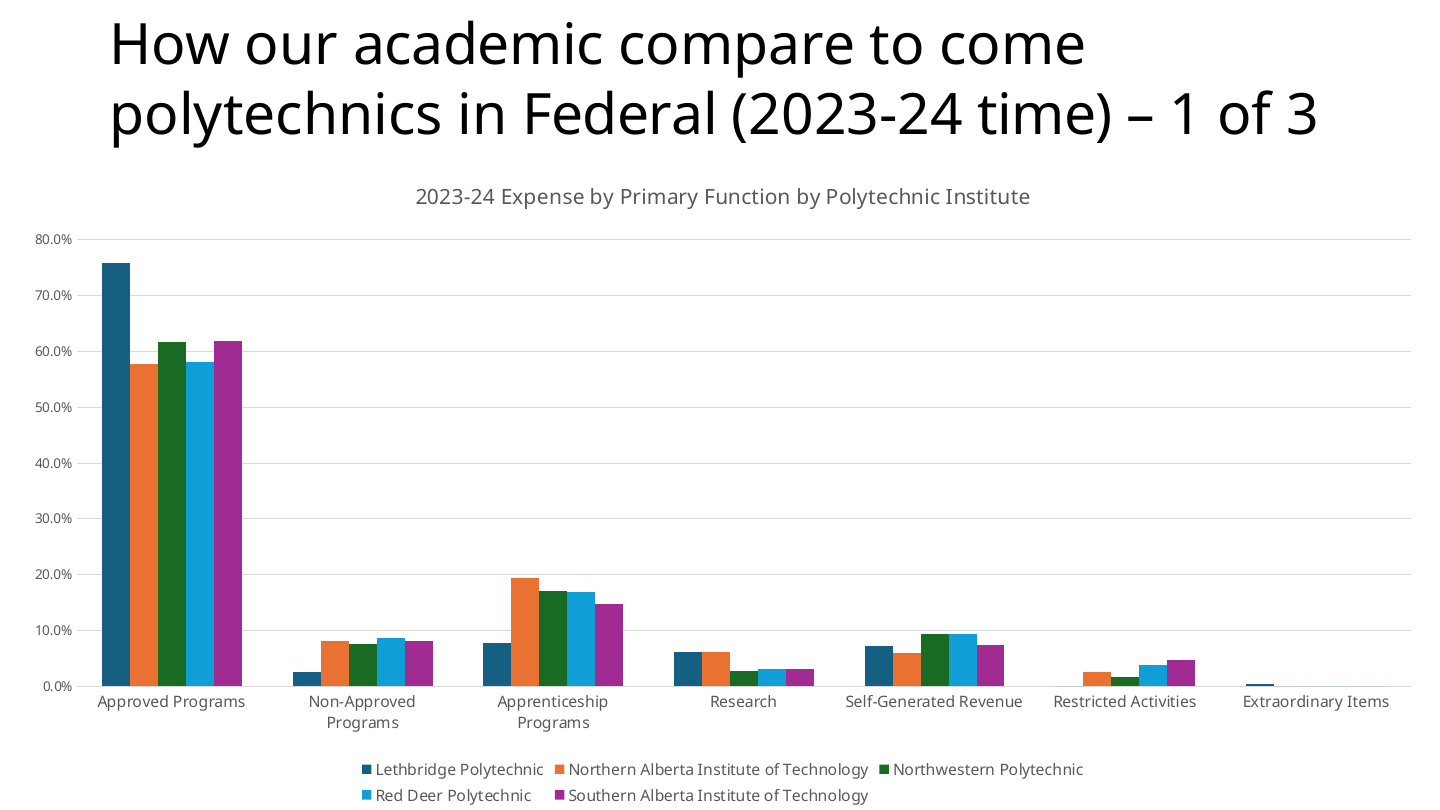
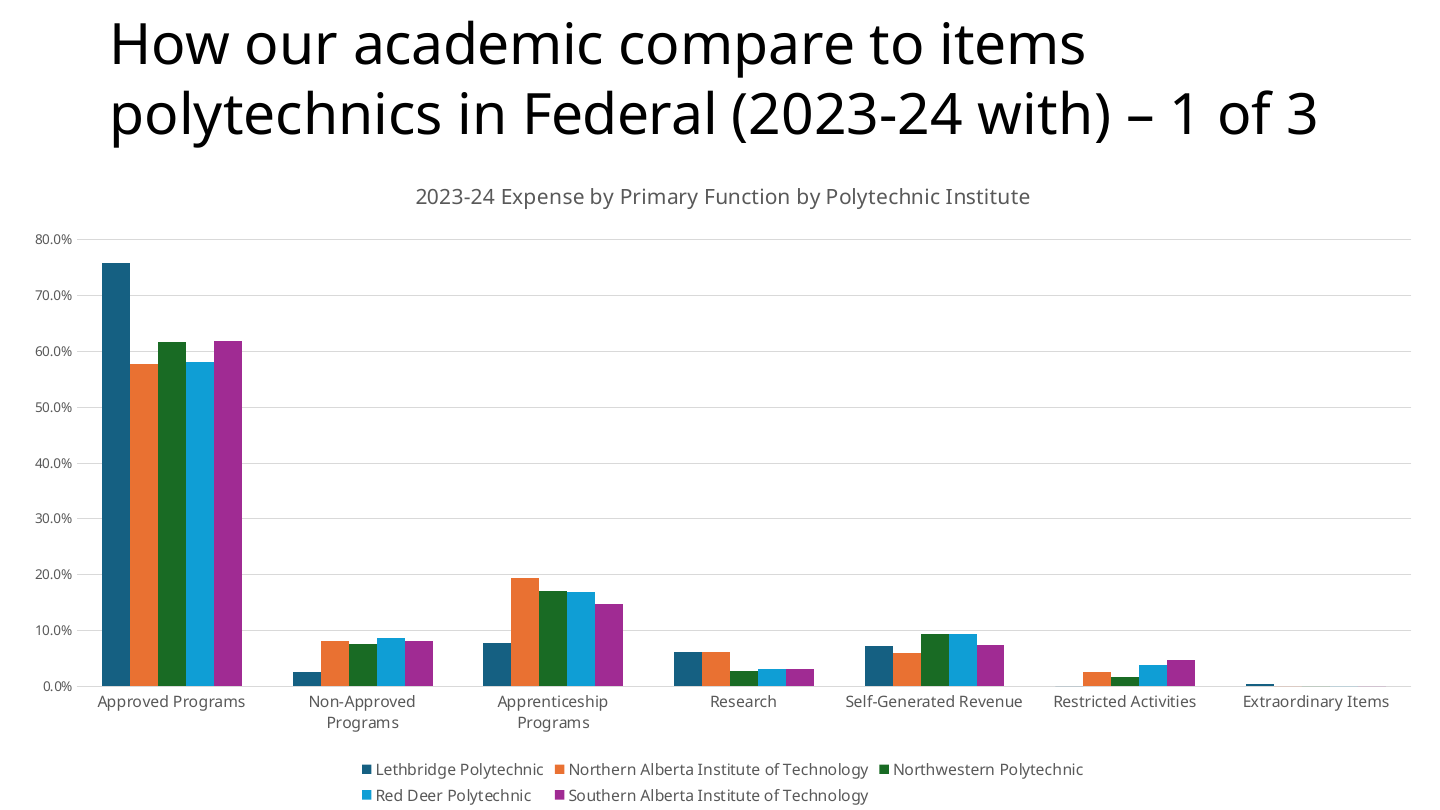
to come: come -> items
time: time -> with
